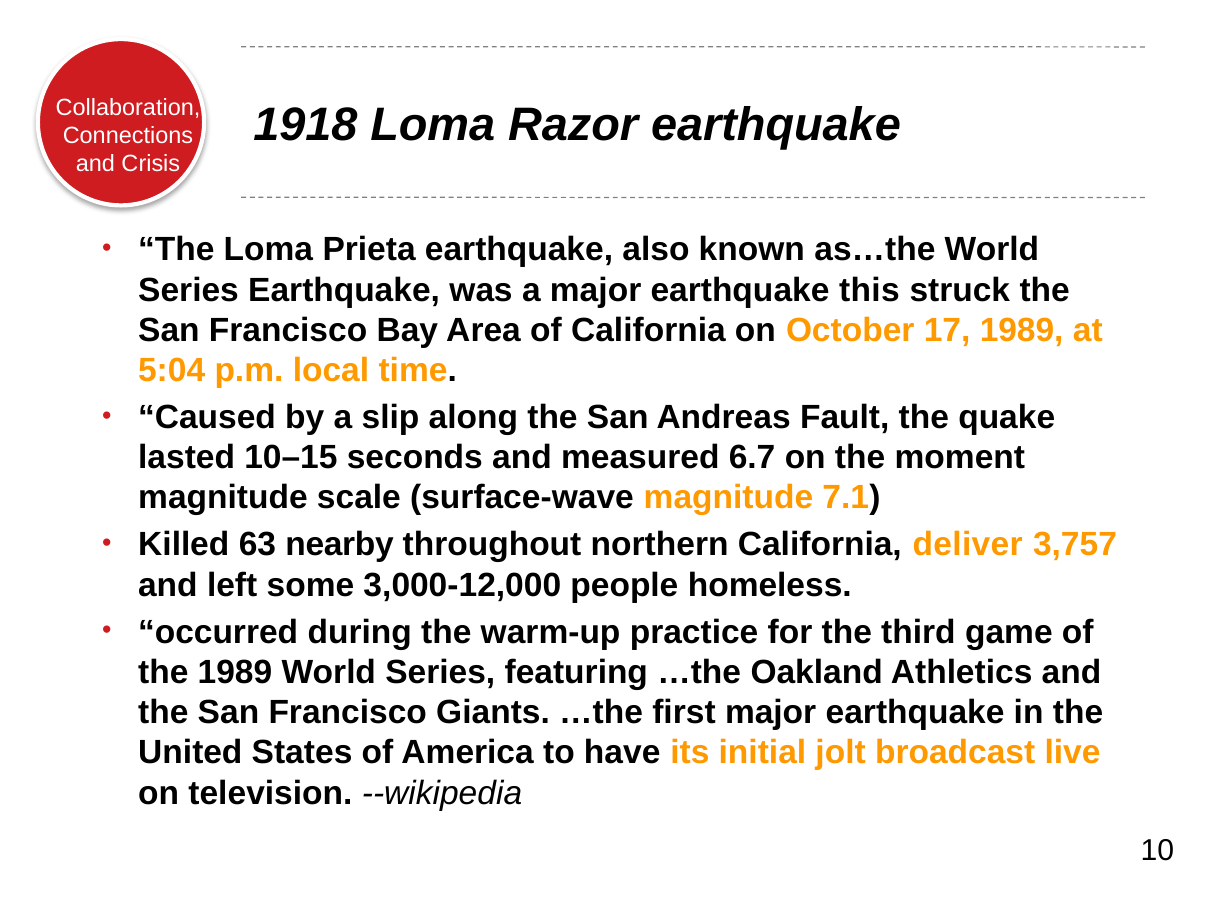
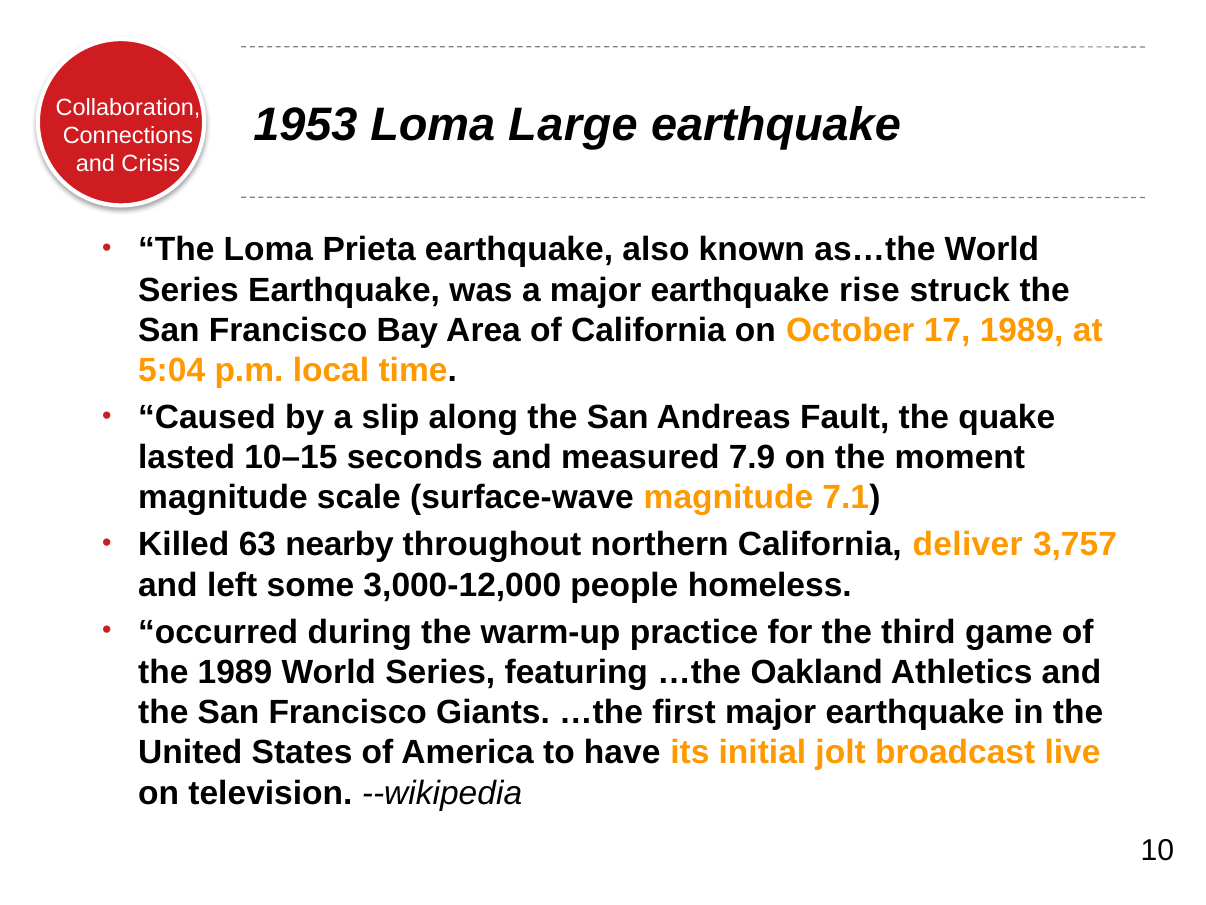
1918: 1918 -> 1953
Razor: Razor -> Large
this: this -> rise
6.7: 6.7 -> 7.9
